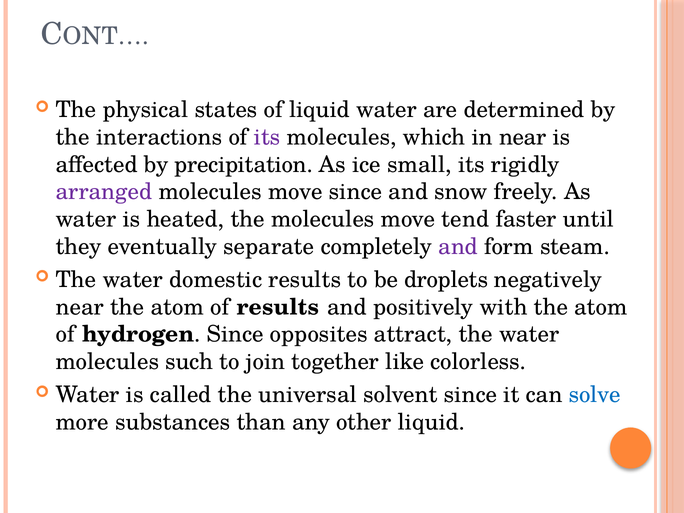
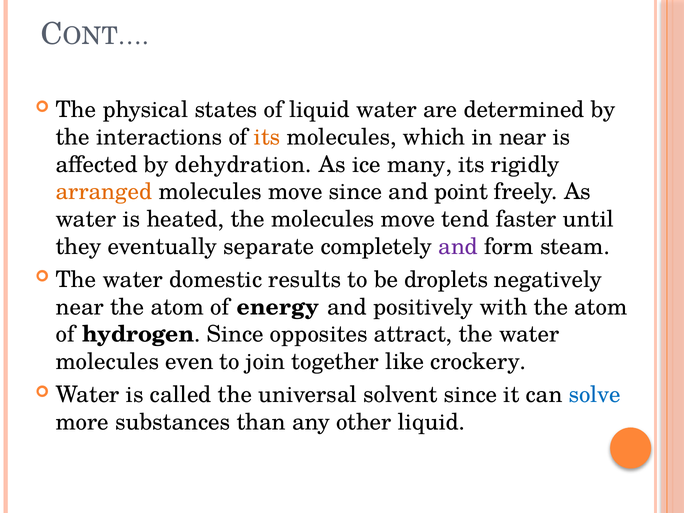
its at (267, 137) colour: purple -> orange
precipitation: precipitation -> dehydration
small: small -> many
arranged colour: purple -> orange
snow: snow -> point
of results: results -> energy
such: such -> even
colorless: colorless -> crockery
